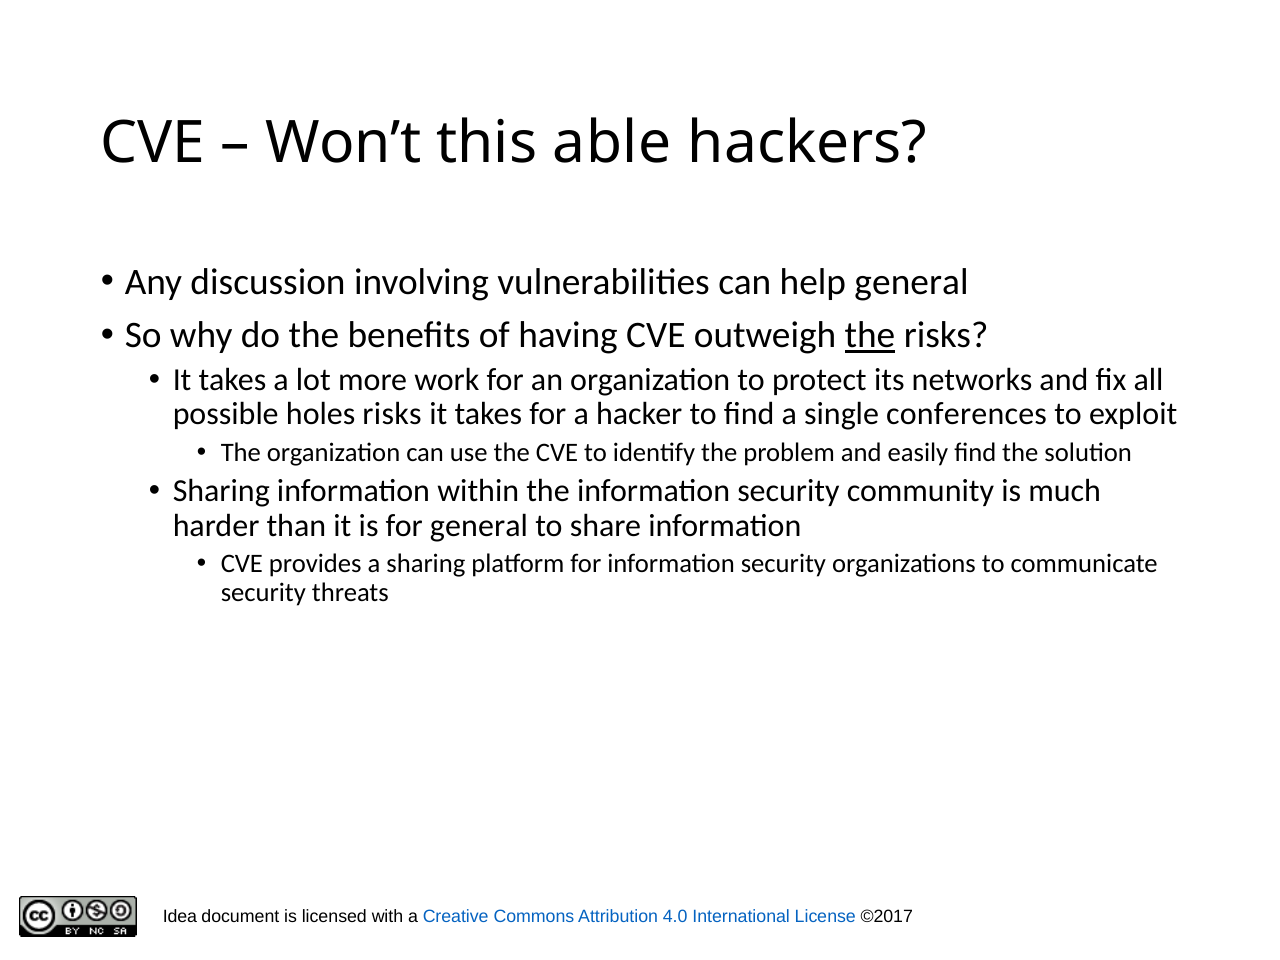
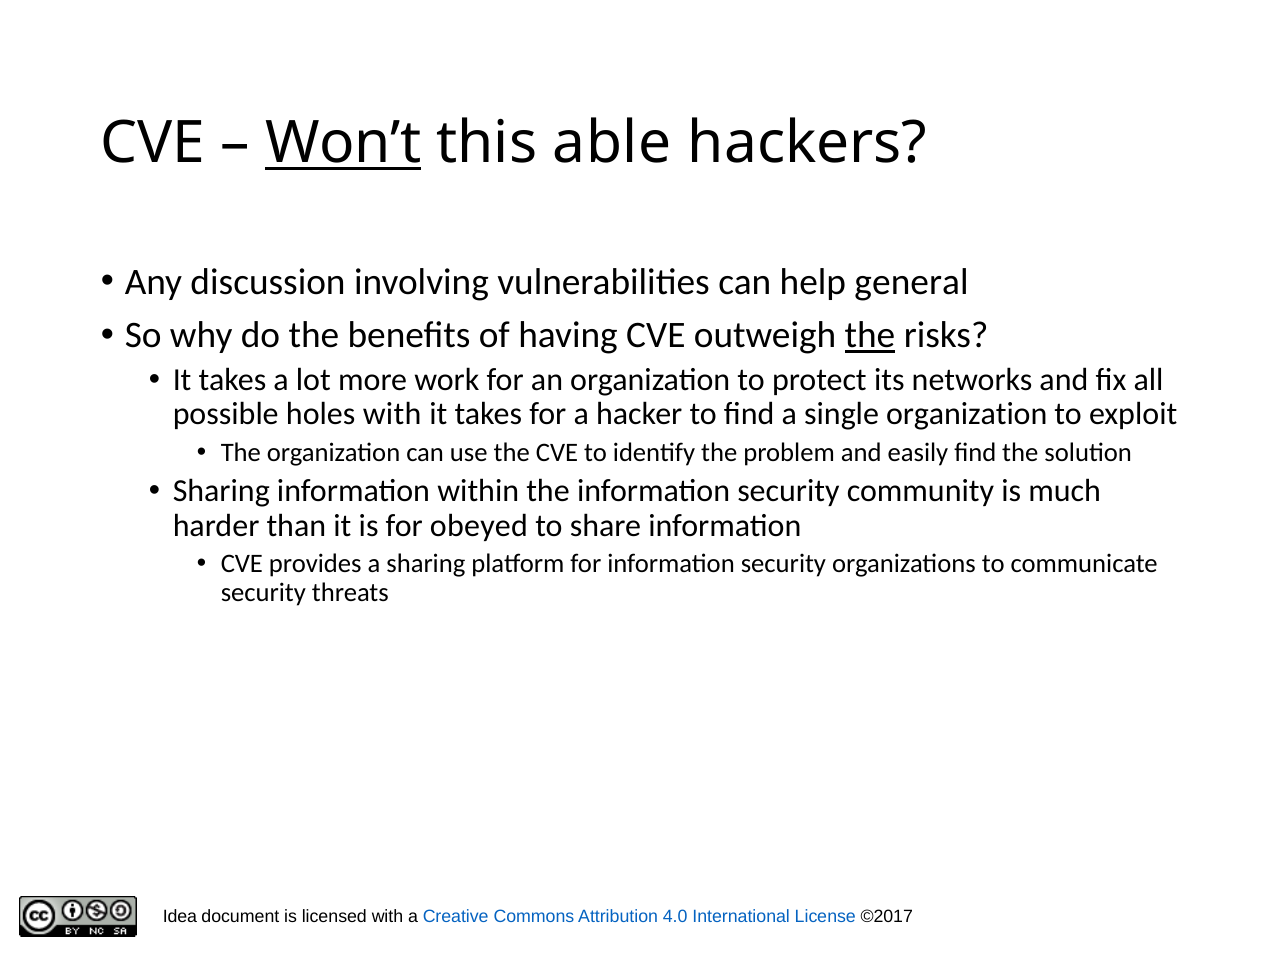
Won’t underline: none -> present
holes risks: risks -> with
single conferences: conferences -> organization
for general: general -> obeyed
